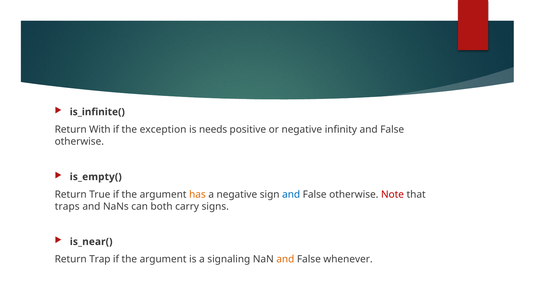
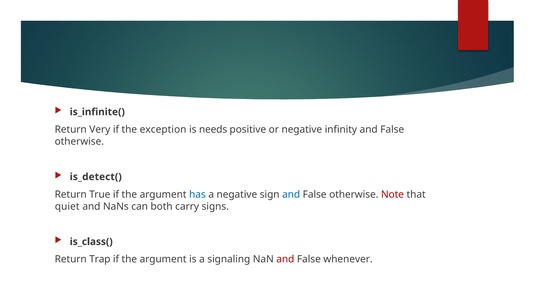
With: With -> Very
is_empty(: is_empty( -> is_detect(
has colour: orange -> blue
traps: traps -> quiet
is_near(: is_near( -> is_class(
and at (285, 259) colour: orange -> red
